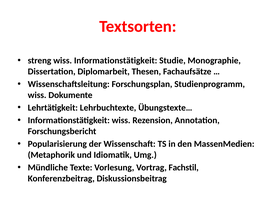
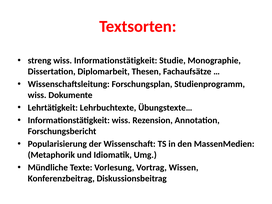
Fachstil: Fachstil -> Wissen
